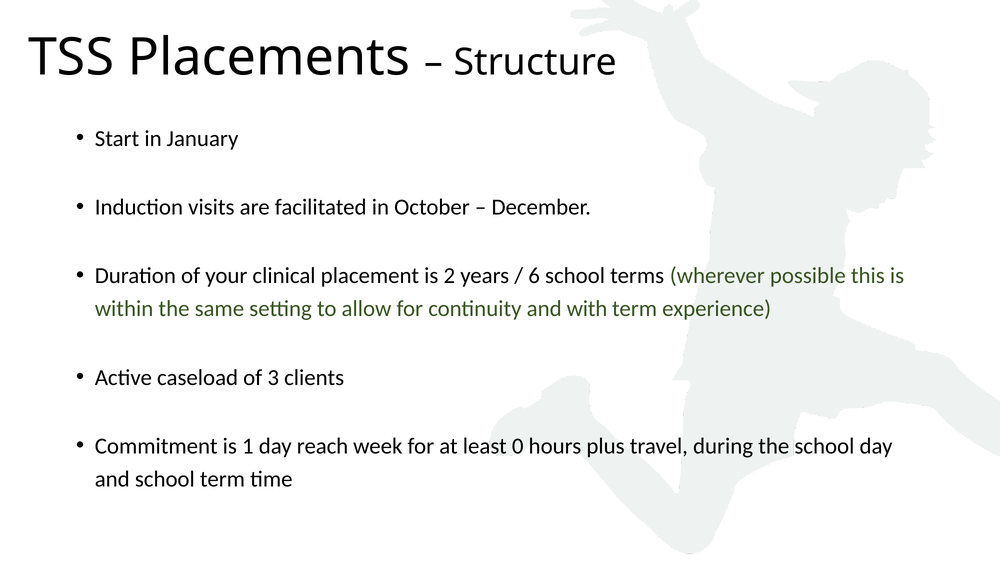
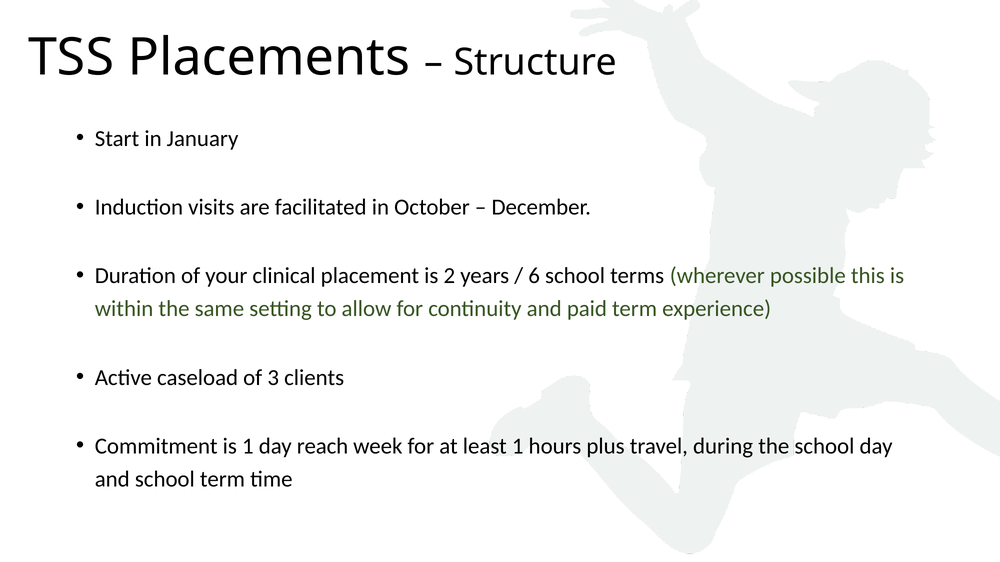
with: with -> paid
least 0: 0 -> 1
